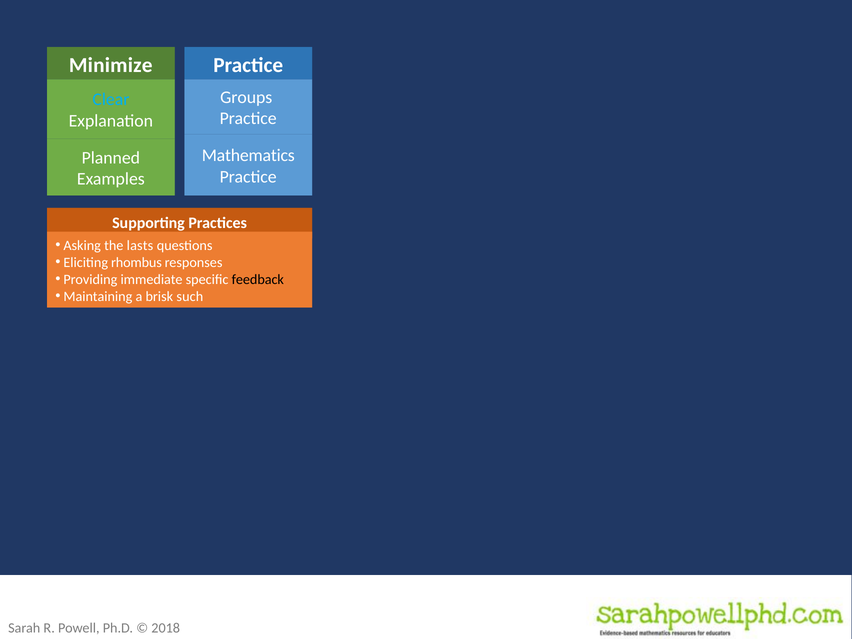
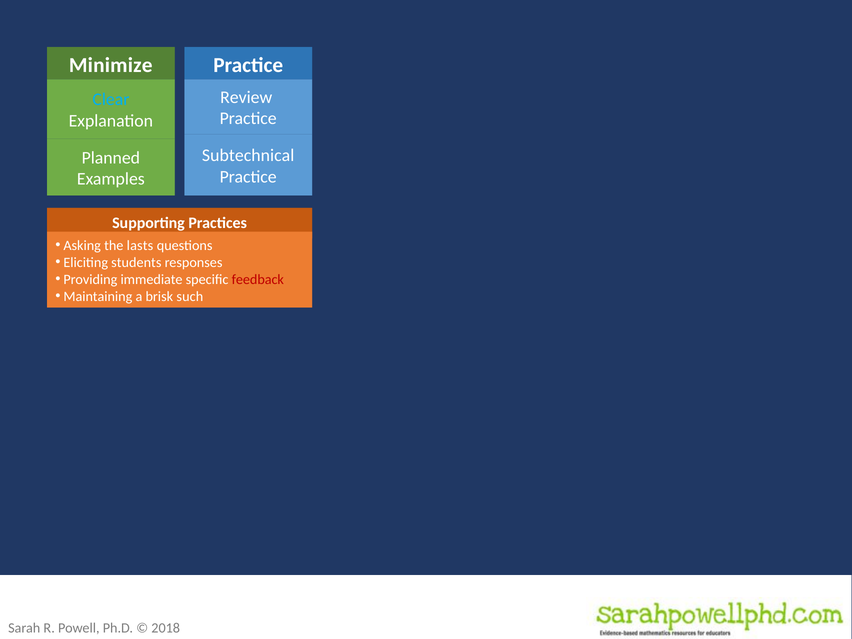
Groups: Groups -> Review
Mathematics: Mathematics -> Subtechnical
rhombus: rhombus -> students
feedback colour: black -> red
